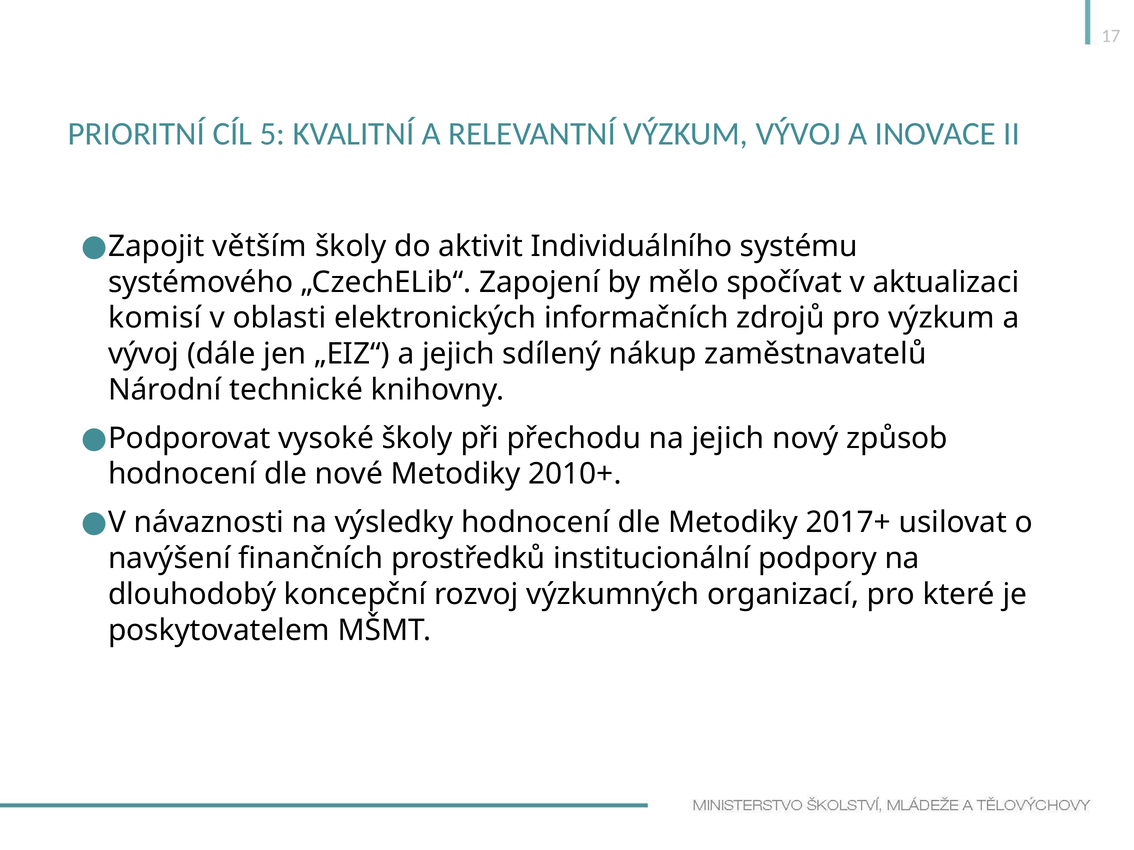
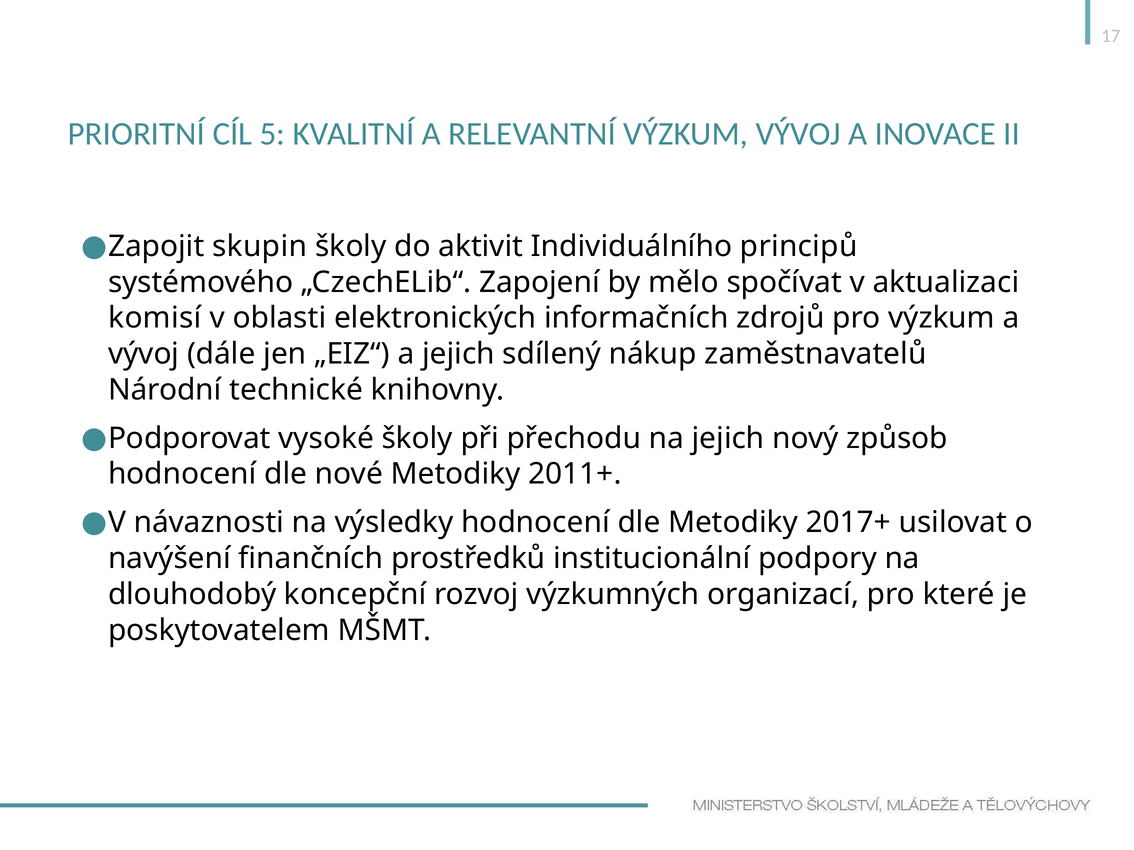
větším: větším -> skupin
systému: systému -> principů
2010+: 2010+ -> 2011+
